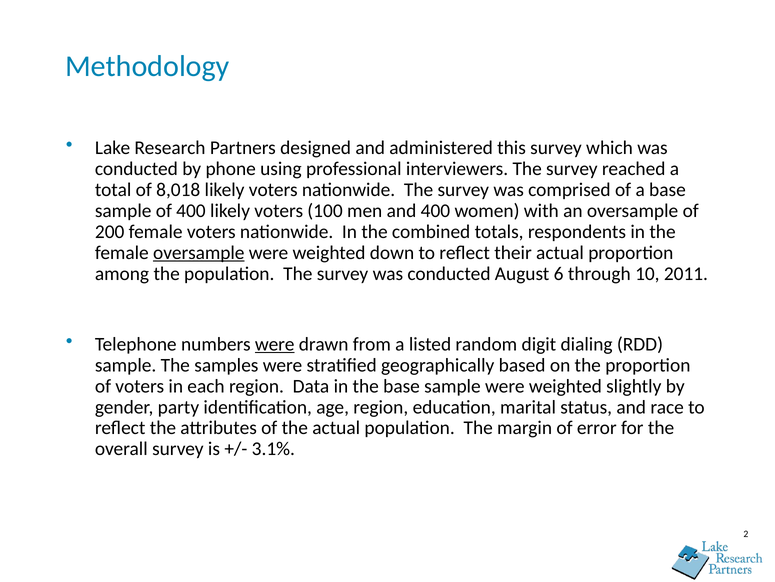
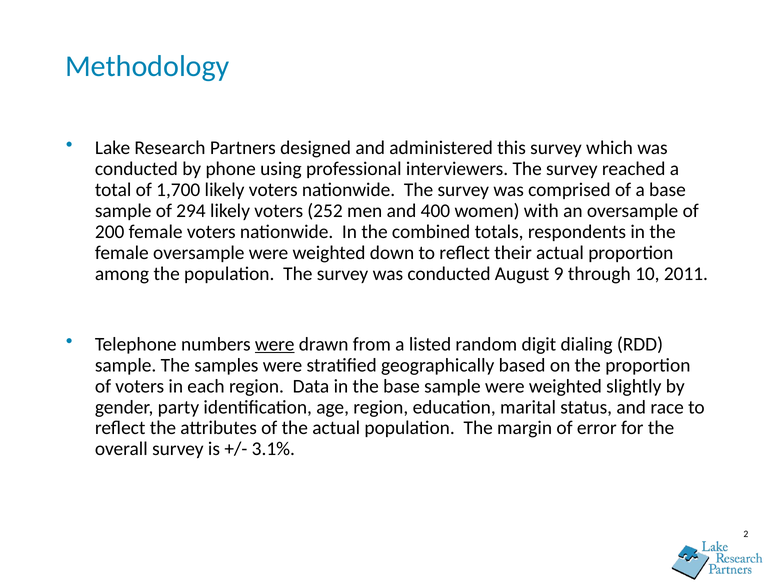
8,018: 8,018 -> 1,700
of 400: 400 -> 294
100: 100 -> 252
oversample at (199, 252) underline: present -> none
6: 6 -> 9
